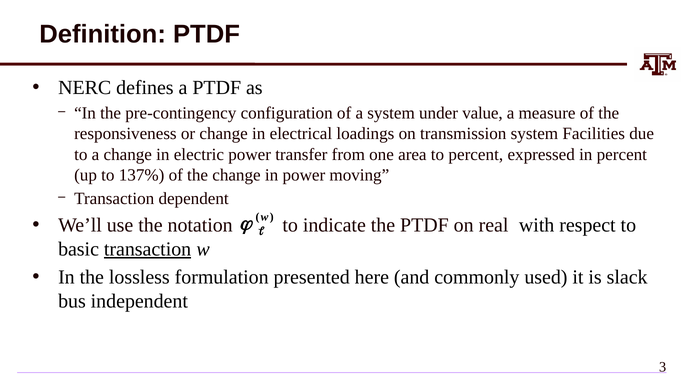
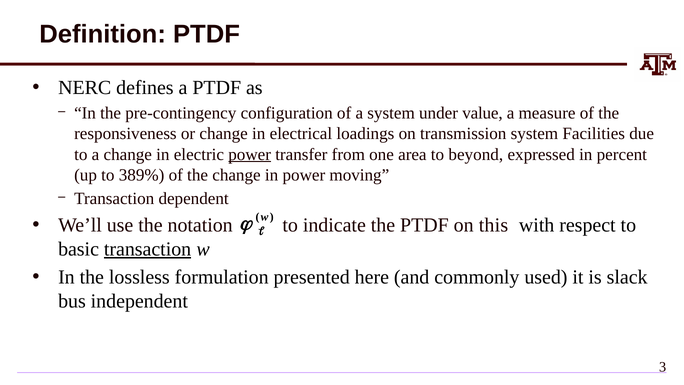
power at (250, 154) underline: none -> present
to percent: percent -> beyond
137%: 137% -> 389%
real: real -> this
